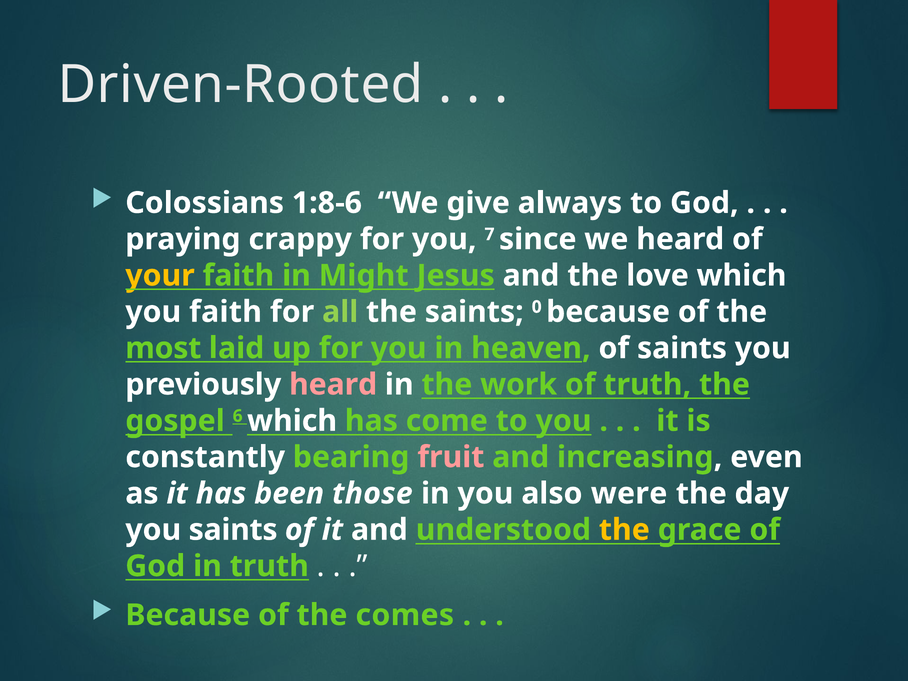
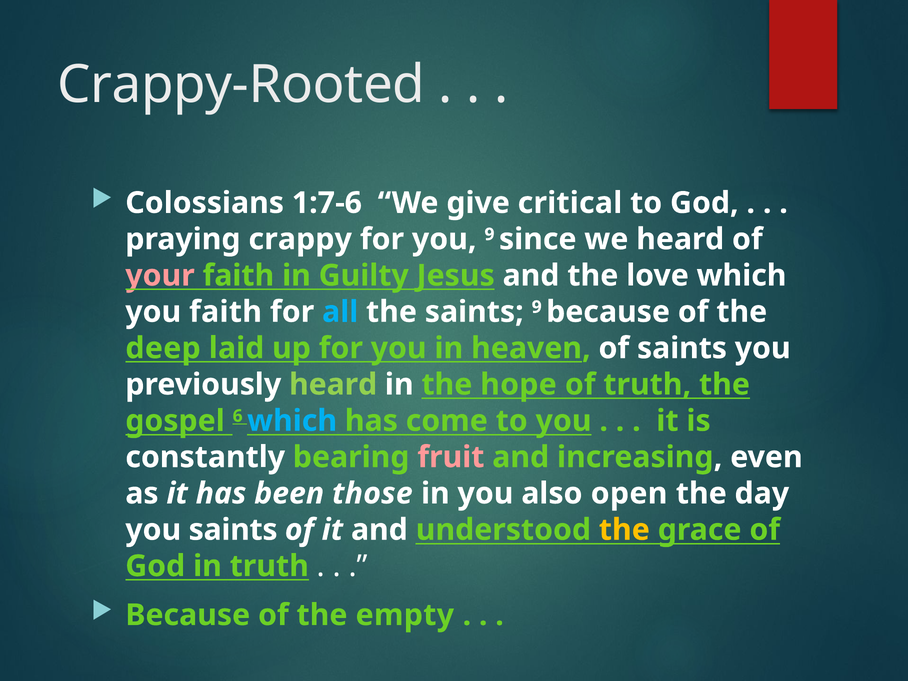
Driven-Rooted: Driven-Rooted -> Crappy-Rooted
1:8-6: 1:8-6 -> 1:7-6
always: always -> critical
you 7: 7 -> 9
your colour: yellow -> pink
Might: Might -> Guilty
all colour: light green -> light blue
saints 0: 0 -> 9
most: most -> deep
heard at (333, 385) colour: pink -> light green
work: work -> hope
which at (292, 421) colour: white -> light blue
were: were -> open
comes: comes -> empty
